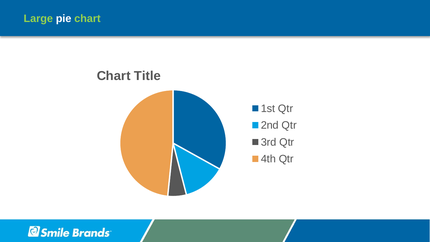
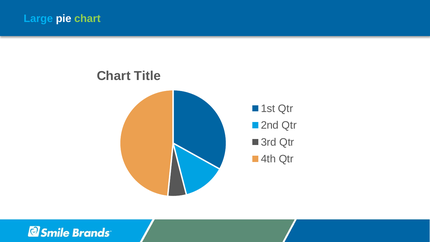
Large colour: light green -> light blue
